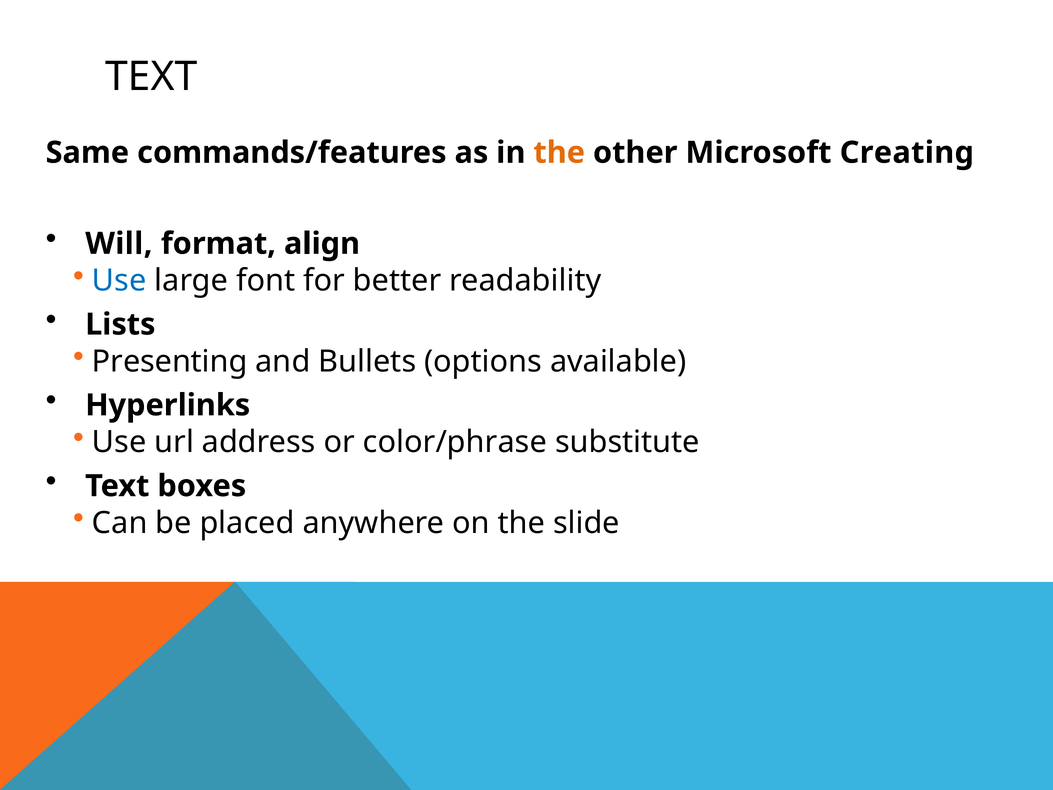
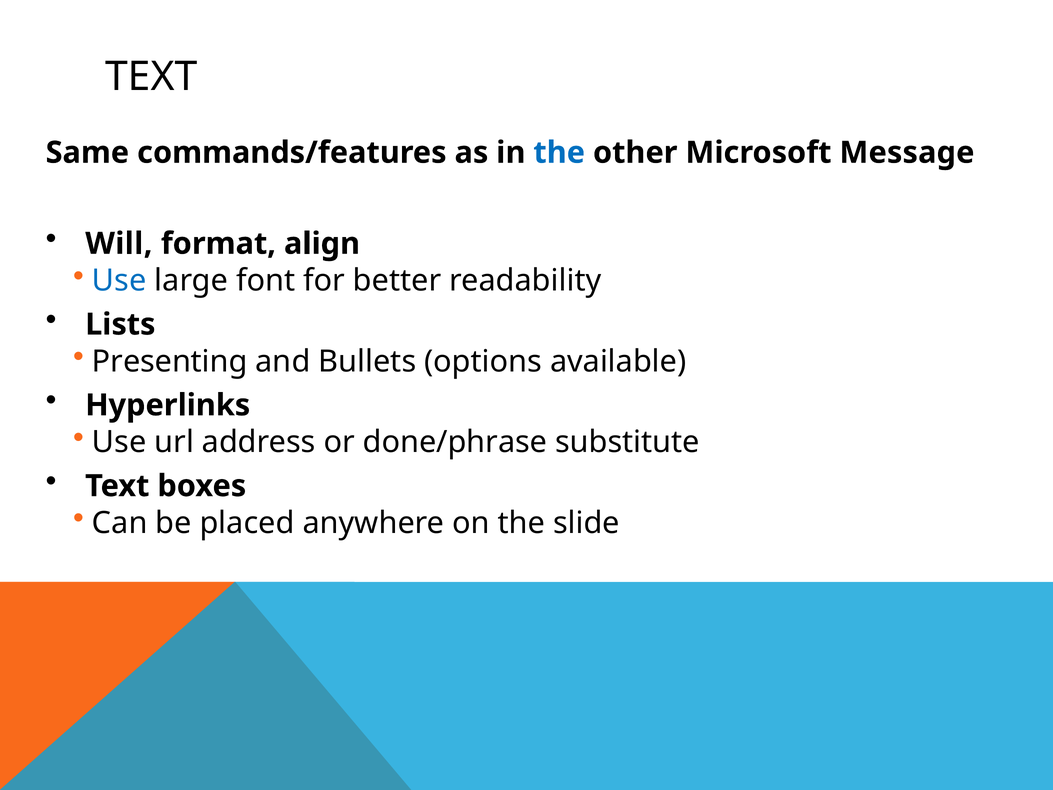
the at (559, 153) colour: orange -> blue
Creating: Creating -> Message
color/phrase: color/phrase -> done/phrase
